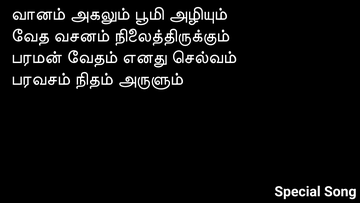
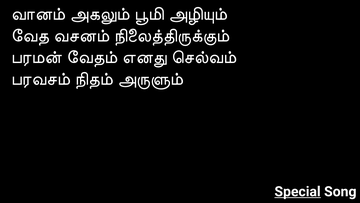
Special underline: none -> present
